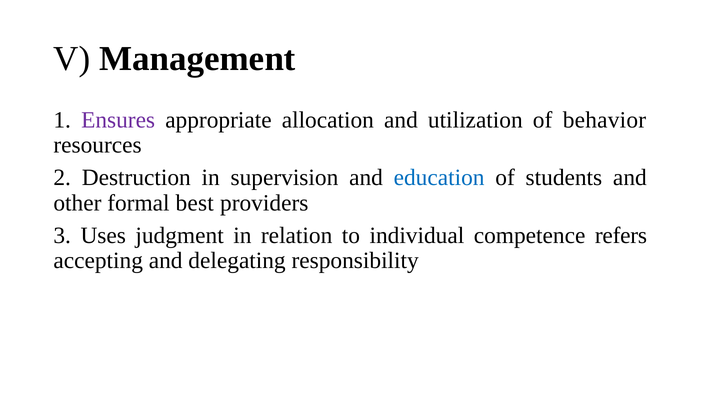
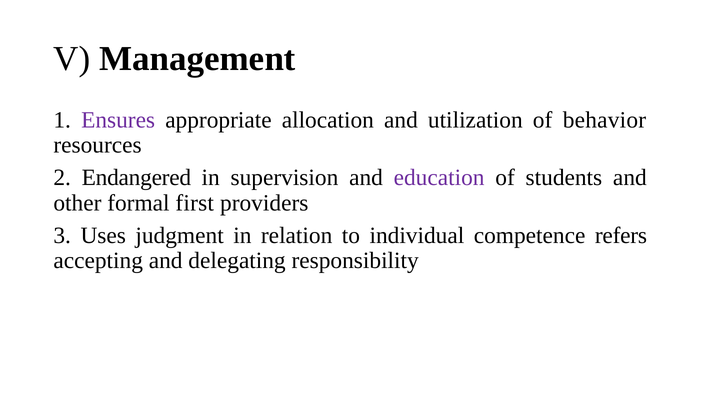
Destruction: Destruction -> Endangered
education colour: blue -> purple
best: best -> first
